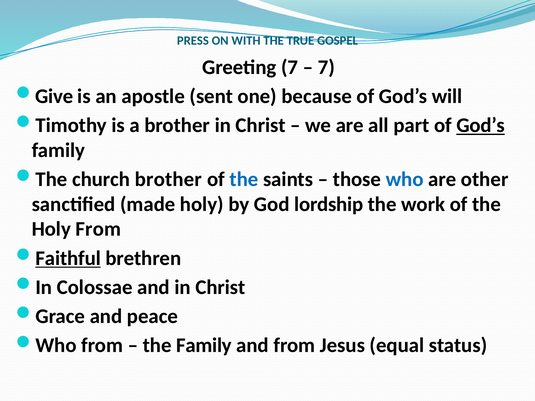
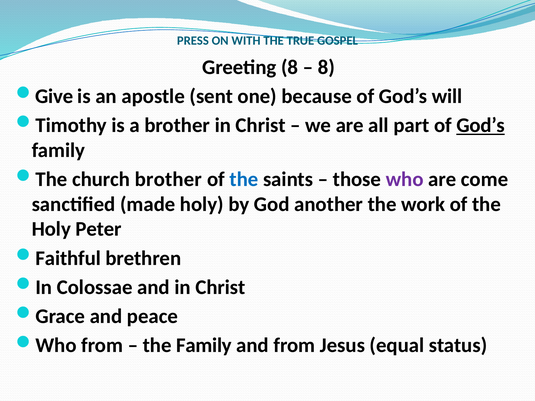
Greeting 7: 7 -> 8
7 at (326, 67): 7 -> 8
who at (405, 179) colour: blue -> purple
other: other -> come
lordship: lordship -> another
Holy From: From -> Peter
Faithful underline: present -> none
